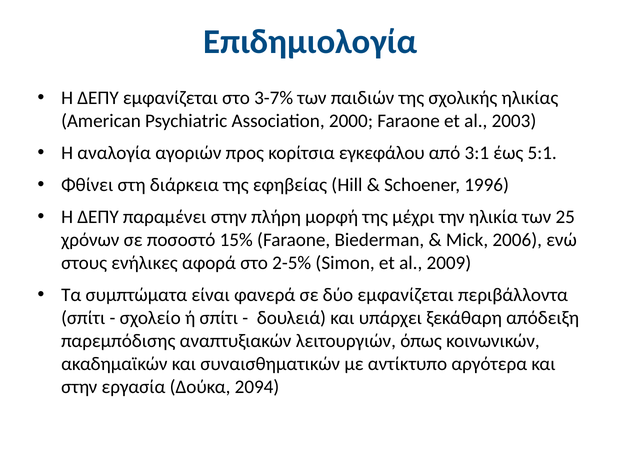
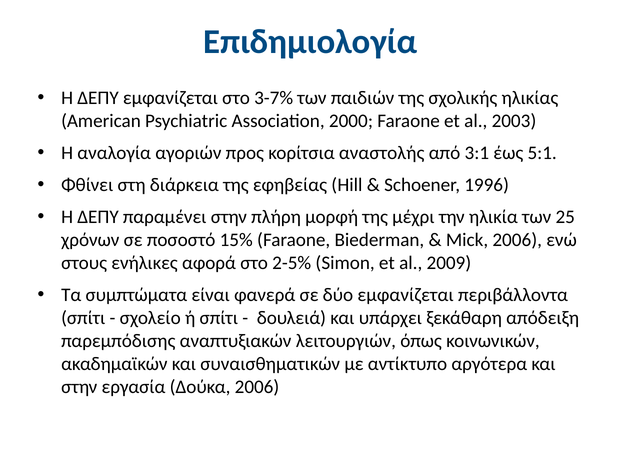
εγκεφάλου: εγκεφάλου -> αναστολής
Δούκα 2094: 2094 -> 2006
